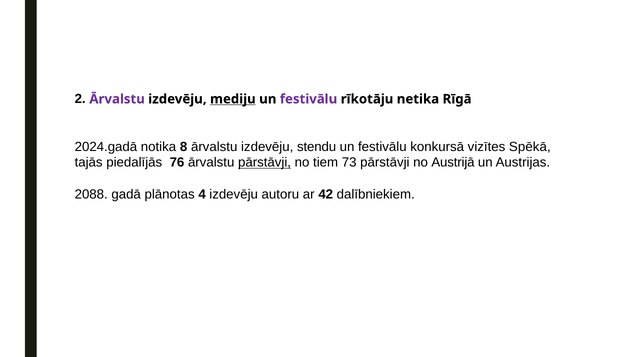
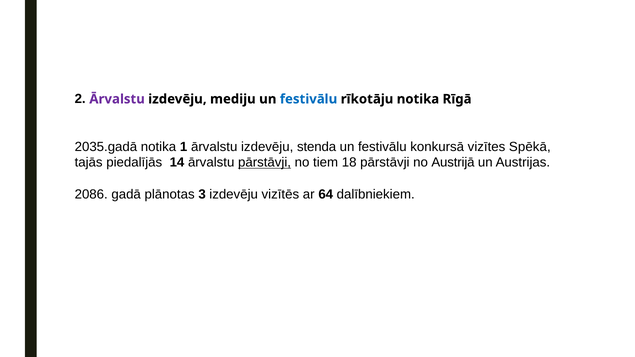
mediju underline: present -> none
festivālu at (309, 99) colour: purple -> blue
rīkotāju netika: netika -> notika
2024.gadā: 2024.gadā -> 2035.gadā
8: 8 -> 1
stendu: stendu -> stenda
76: 76 -> 14
73: 73 -> 18
2088: 2088 -> 2086
4: 4 -> 3
autoru: autoru -> vizītēs
42: 42 -> 64
